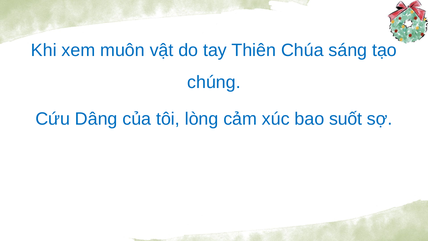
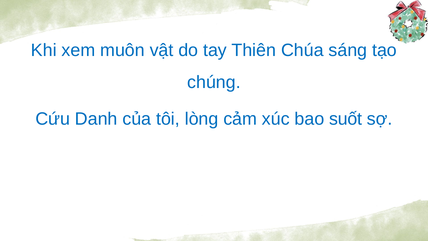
Dâng: Dâng -> Danh
